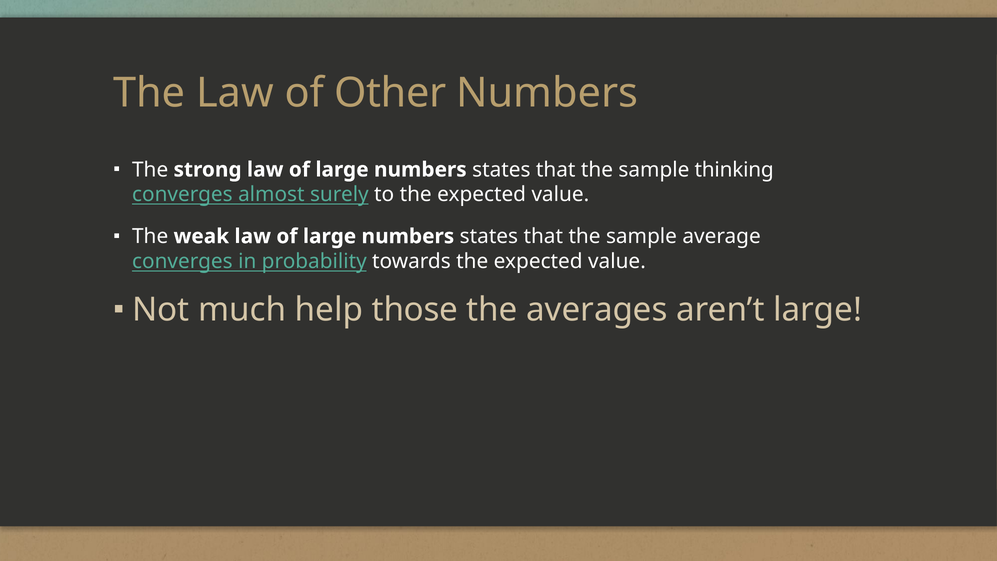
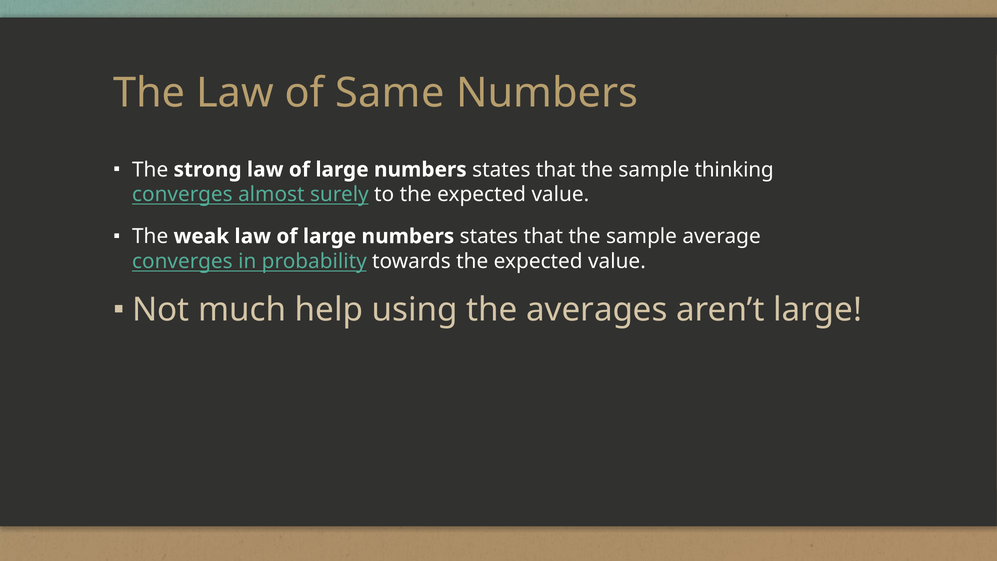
Other: Other -> Same
those: those -> using
